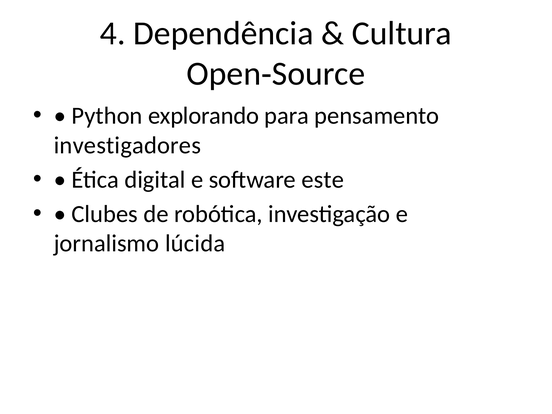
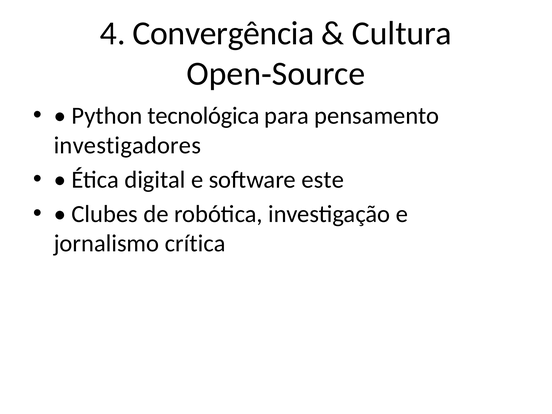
Dependência: Dependência -> Convergência
explorando: explorando -> tecnológica
lúcida: lúcida -> crítica
